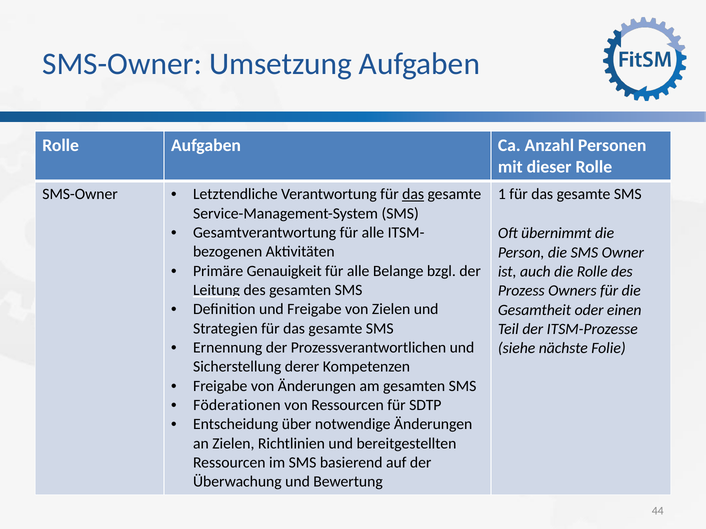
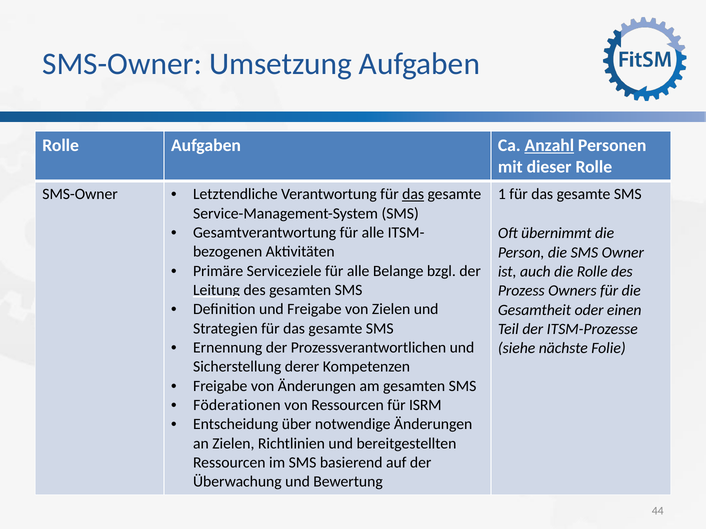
Anzahl underline: none -> present
Genauigkeit: Genauigkeit -> Serviceziele
SDTP: SDTP -> ISRM
